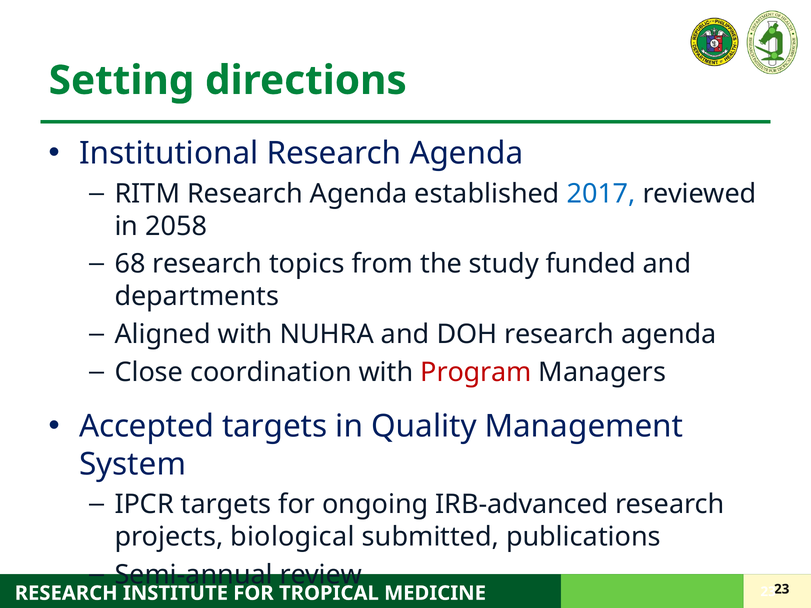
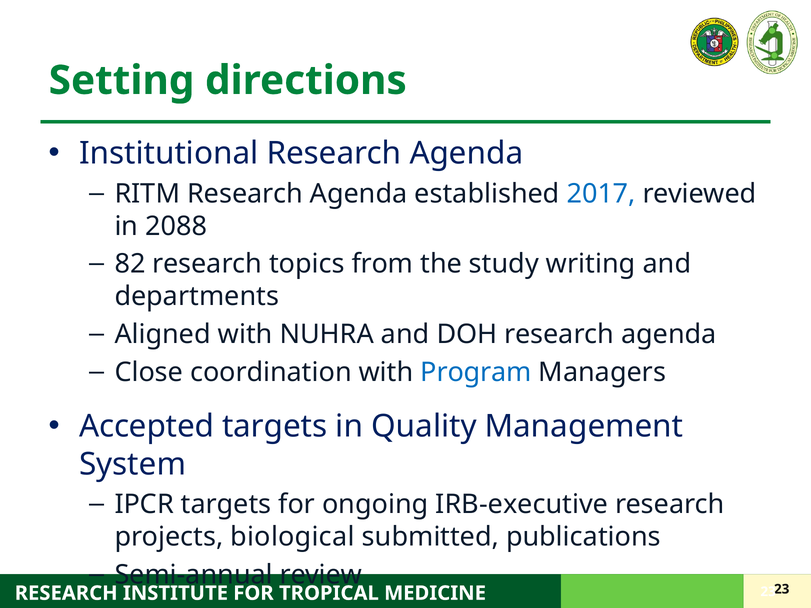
2058: 2058 -> 2088
68: 68 -> 82
funded: funded -> writing
Program colour: red -> blue
IRB-advanced: IRB-advanced -> IRB-executive
